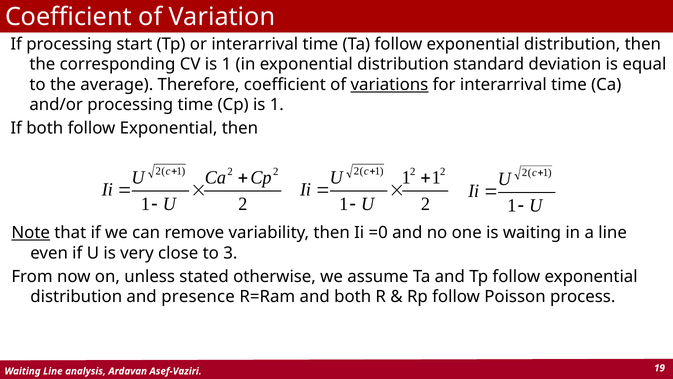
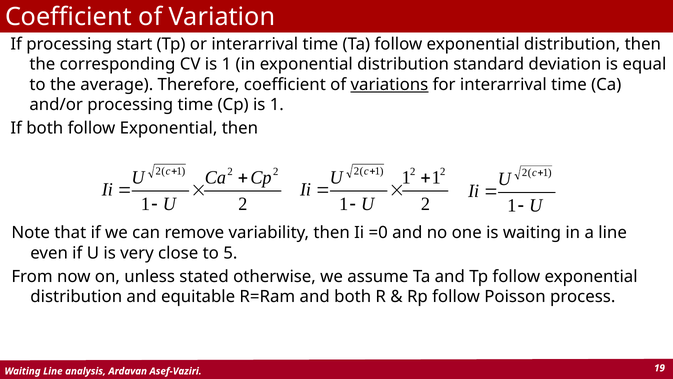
Note underline: present -> none
3: 3 -> 5
presence: presence -> equitable
